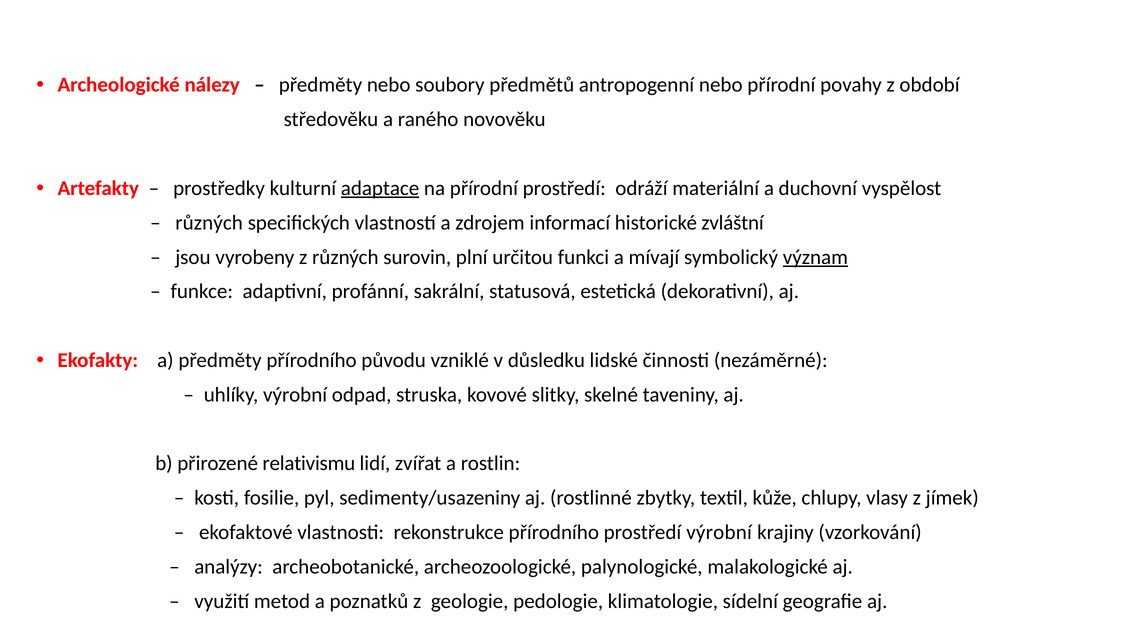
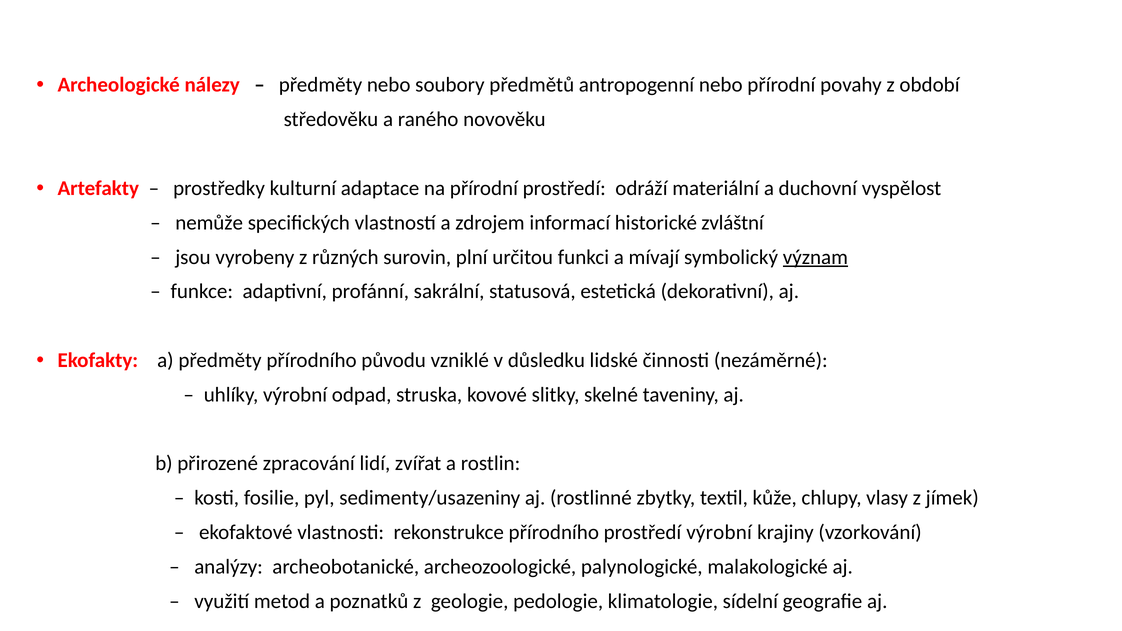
adaptace underline: present -> none
různých at (209, 223): různých -> nemůže
relativismu: relativismu -> zpracování
